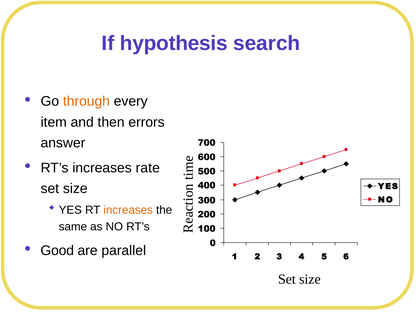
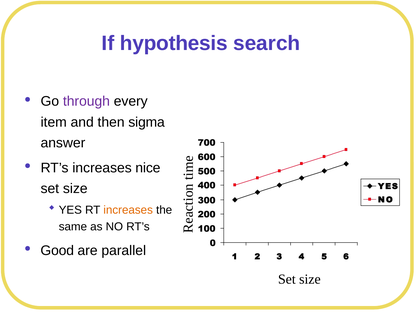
through colour: orange -> purple
errors: errors -> sigma
rate: rate -> nice
